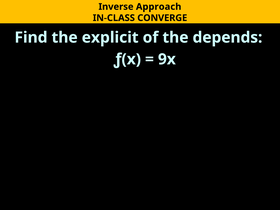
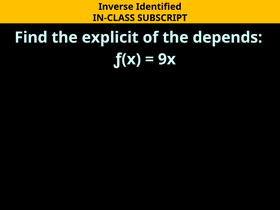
Approach: Approach -> Identified
CONVERGE: CONVERGE -> SUBSCRIPT
